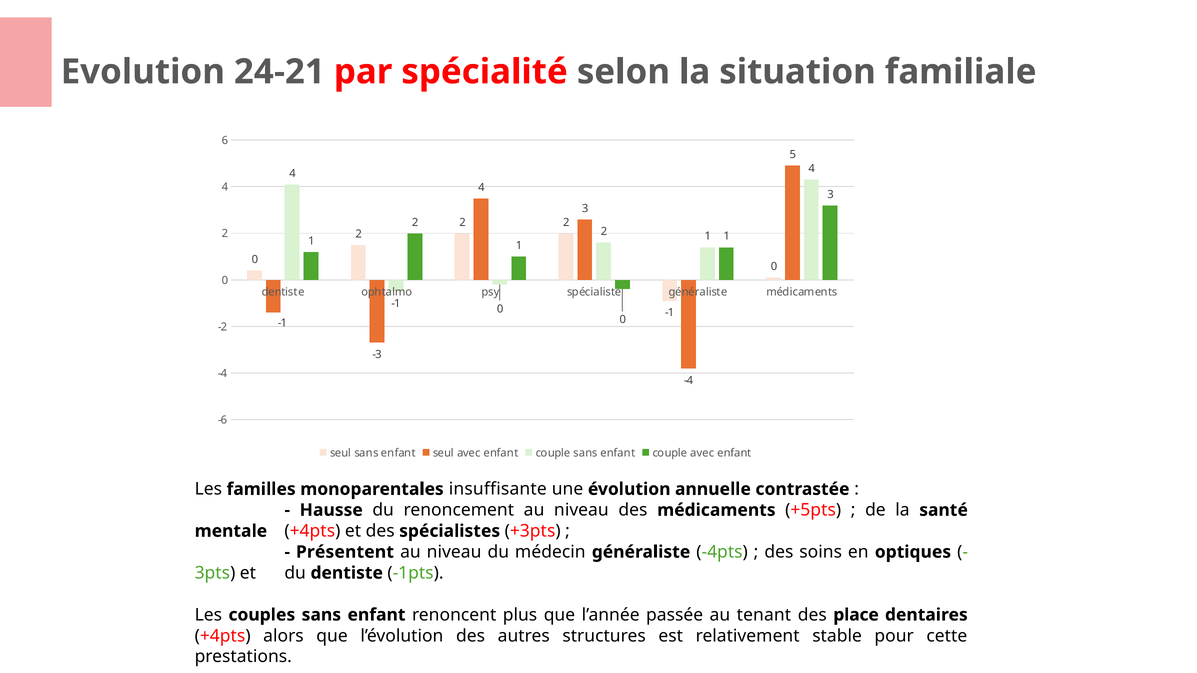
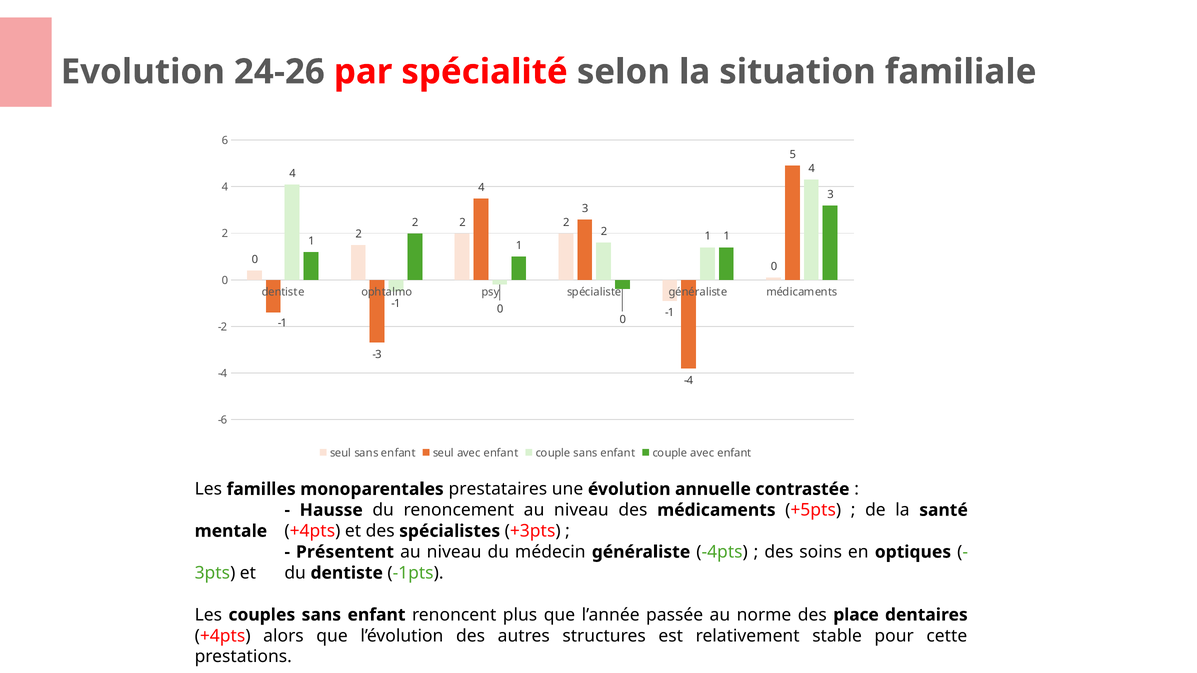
24-21: 24-21 -> 24-26
insuffisante: insuffisante -> prestataires
tenant: tenant -> norme
